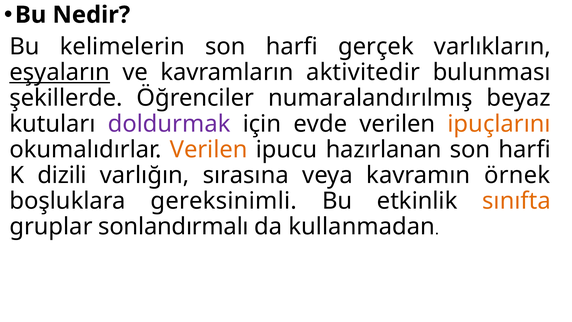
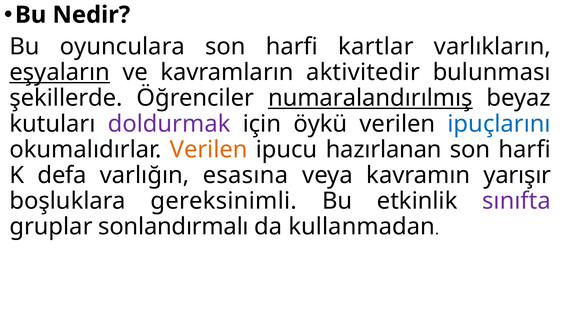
kelimelerin: kelimelerin -> oyunculara
gerçek: gerçek -> kartlar
numaralandırılmış underline: none -> present
evde: evde -> öykü
ipuçlarını colour: orange -> blue
dizili: dizili -> defa
sırasına: sırasına -> esasına
örnek: örnek -> yarışır
sınıfta colour: orange -> purple
